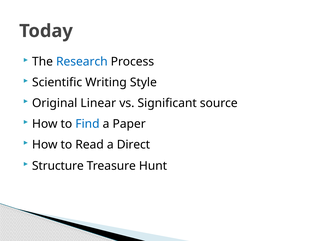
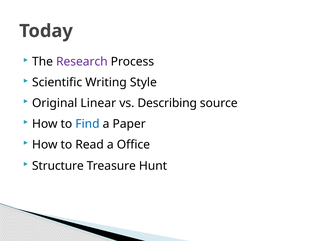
Research colour: blue -> purple
Significant: Significant -> Describing
Direct: Direct -> Office
